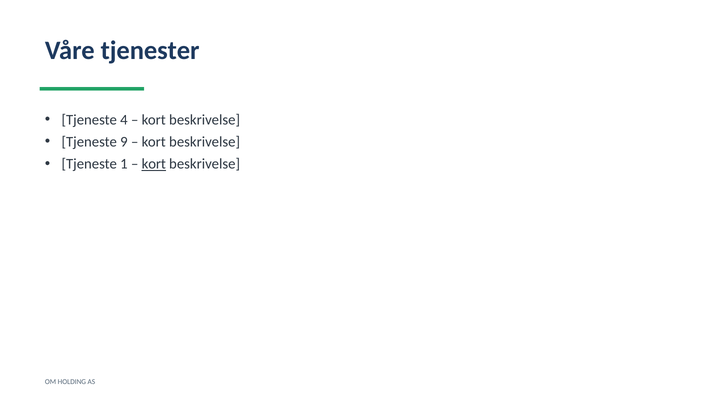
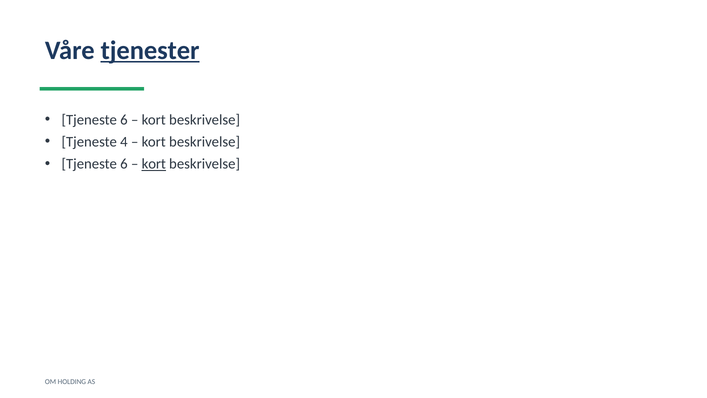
tjenester underline: none -> present
4 at (124, 120): 4 -> 6
9: 9 -> 4
1 at (124, 164): 1 -> 6
